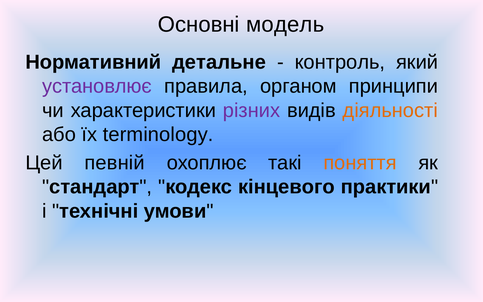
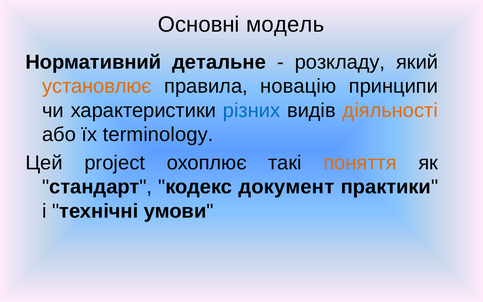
контроль: контроль -> розкладу
установлює colour: purple -> orange
органом: органом -> новацію
різних colour: purple -> blue
певній: певній -> project
кінцевого: кінцевого -> документ
